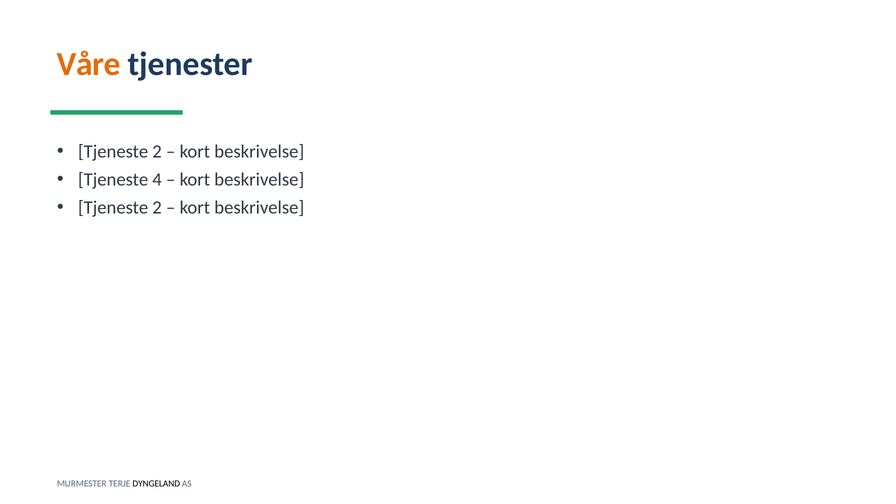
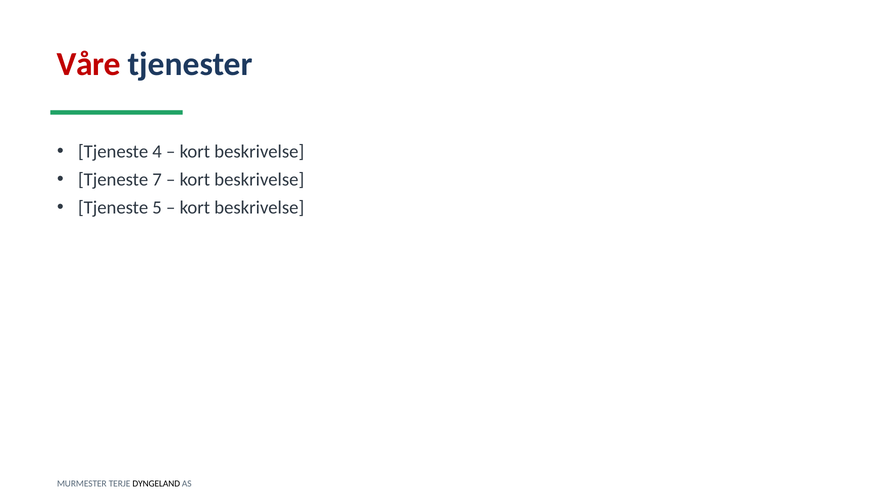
Våre colour: orange -> red
2 at (157, 152): 2 -> 4
4: 4 -> 7
2 at (157, 208): 2 -> 5
